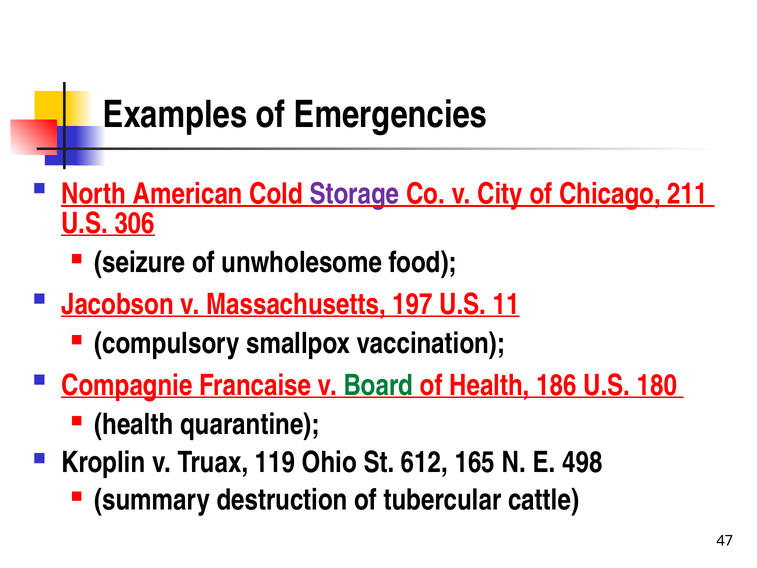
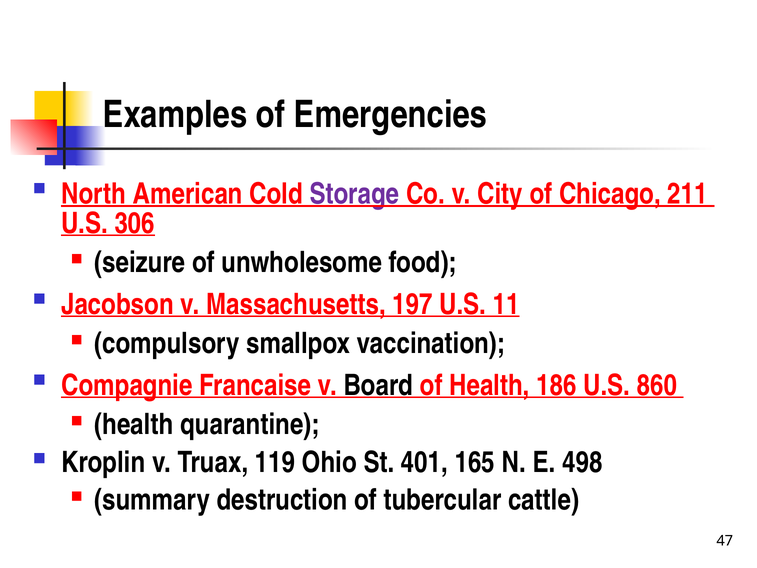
Board colour: green -> black
180: 180 -> 860
612: 612 -> 401
